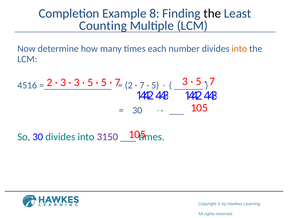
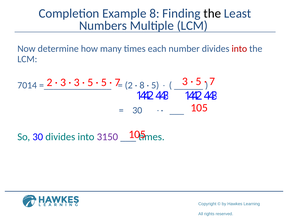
Counting: Counting -> Numbers
into at (239, 49) colour: orange -> red
4516: 4516 -> 7014
7 at (142, 85): 7 -> 8
